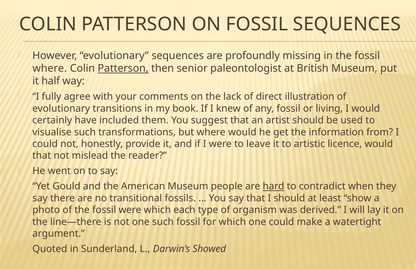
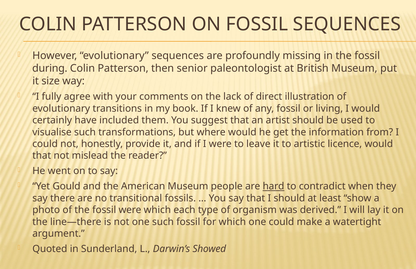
where at (50, 68): where -> during
Patterson at (123, 68) underline: present -> none
half: half -> size
